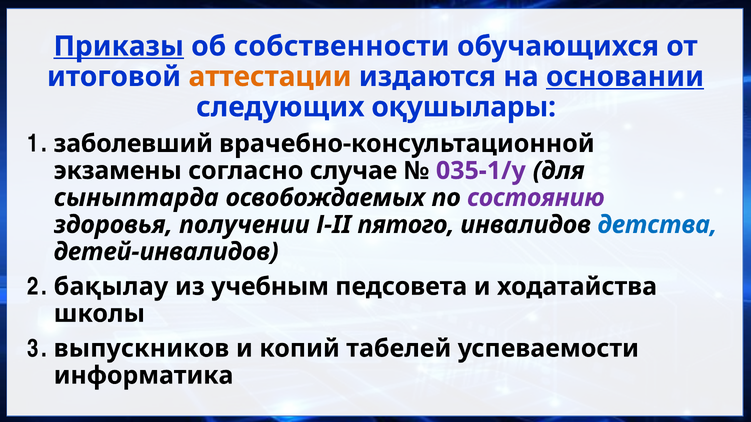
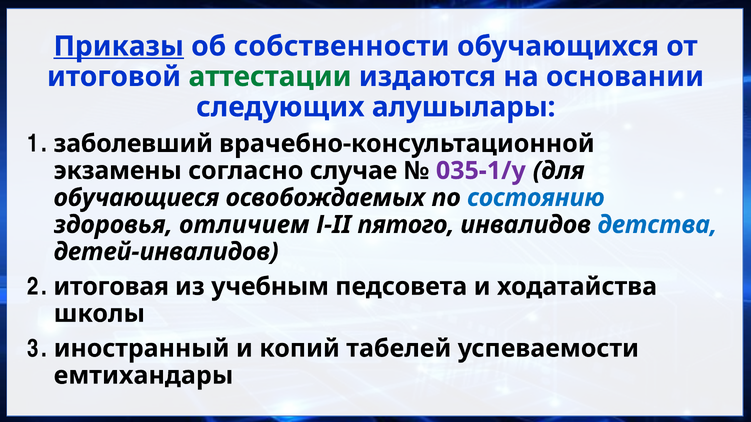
аттестации colour: orange -> green
основании underline: present -> none
оқушылары: оқушылары -> алушылары
сыныптарда: сыныптарда -> обучающиеся
состоянию colour: purple -> blue
получении: получении -> отличием
бақылау: бақылау -> итоговая
выпускников: выпускников -> иностранный
информатика: информатика -> емтихандары
